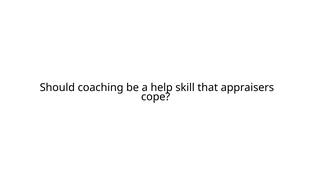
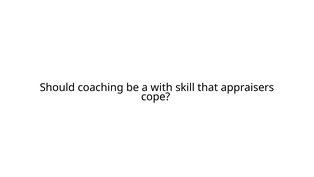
help: help -> with
